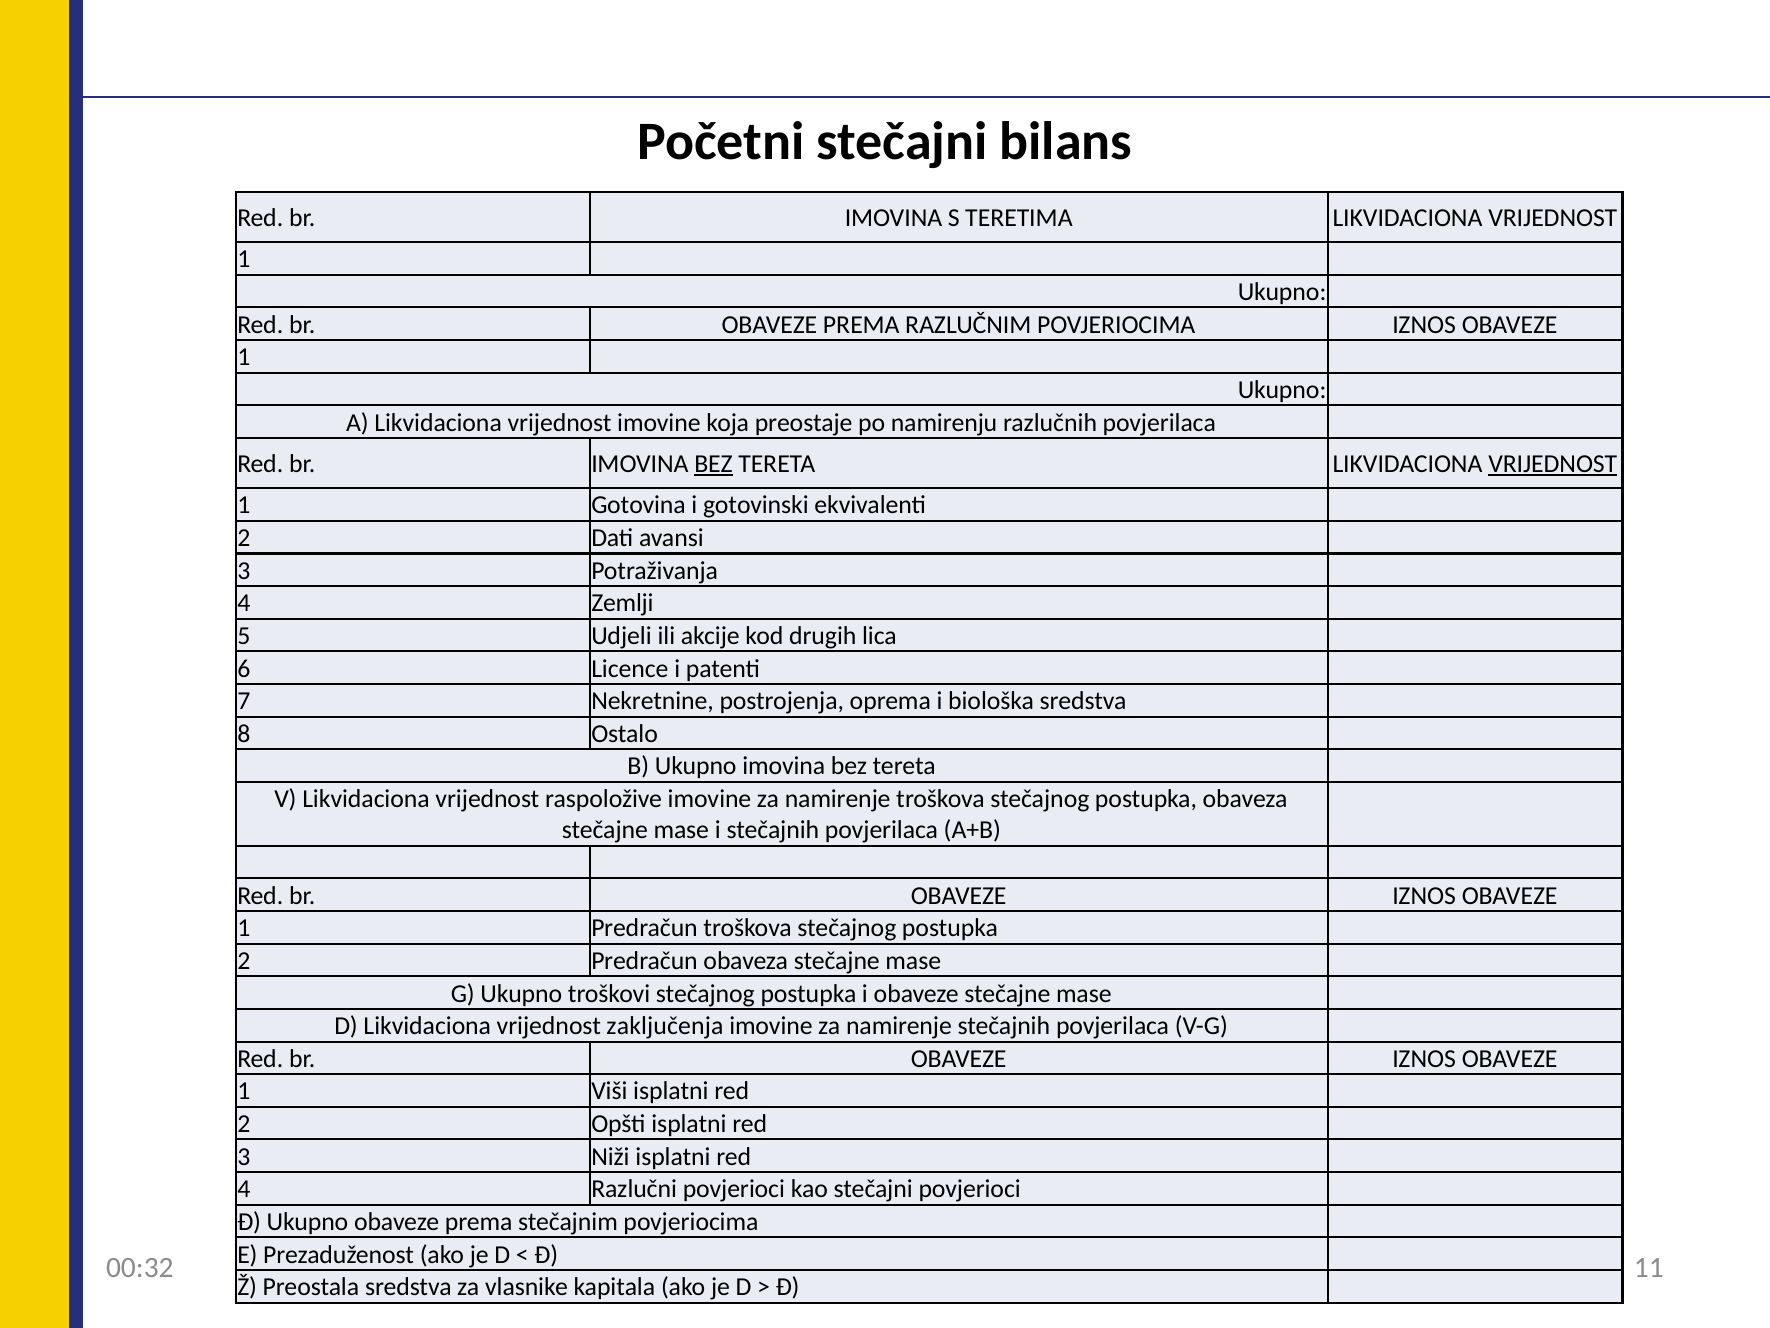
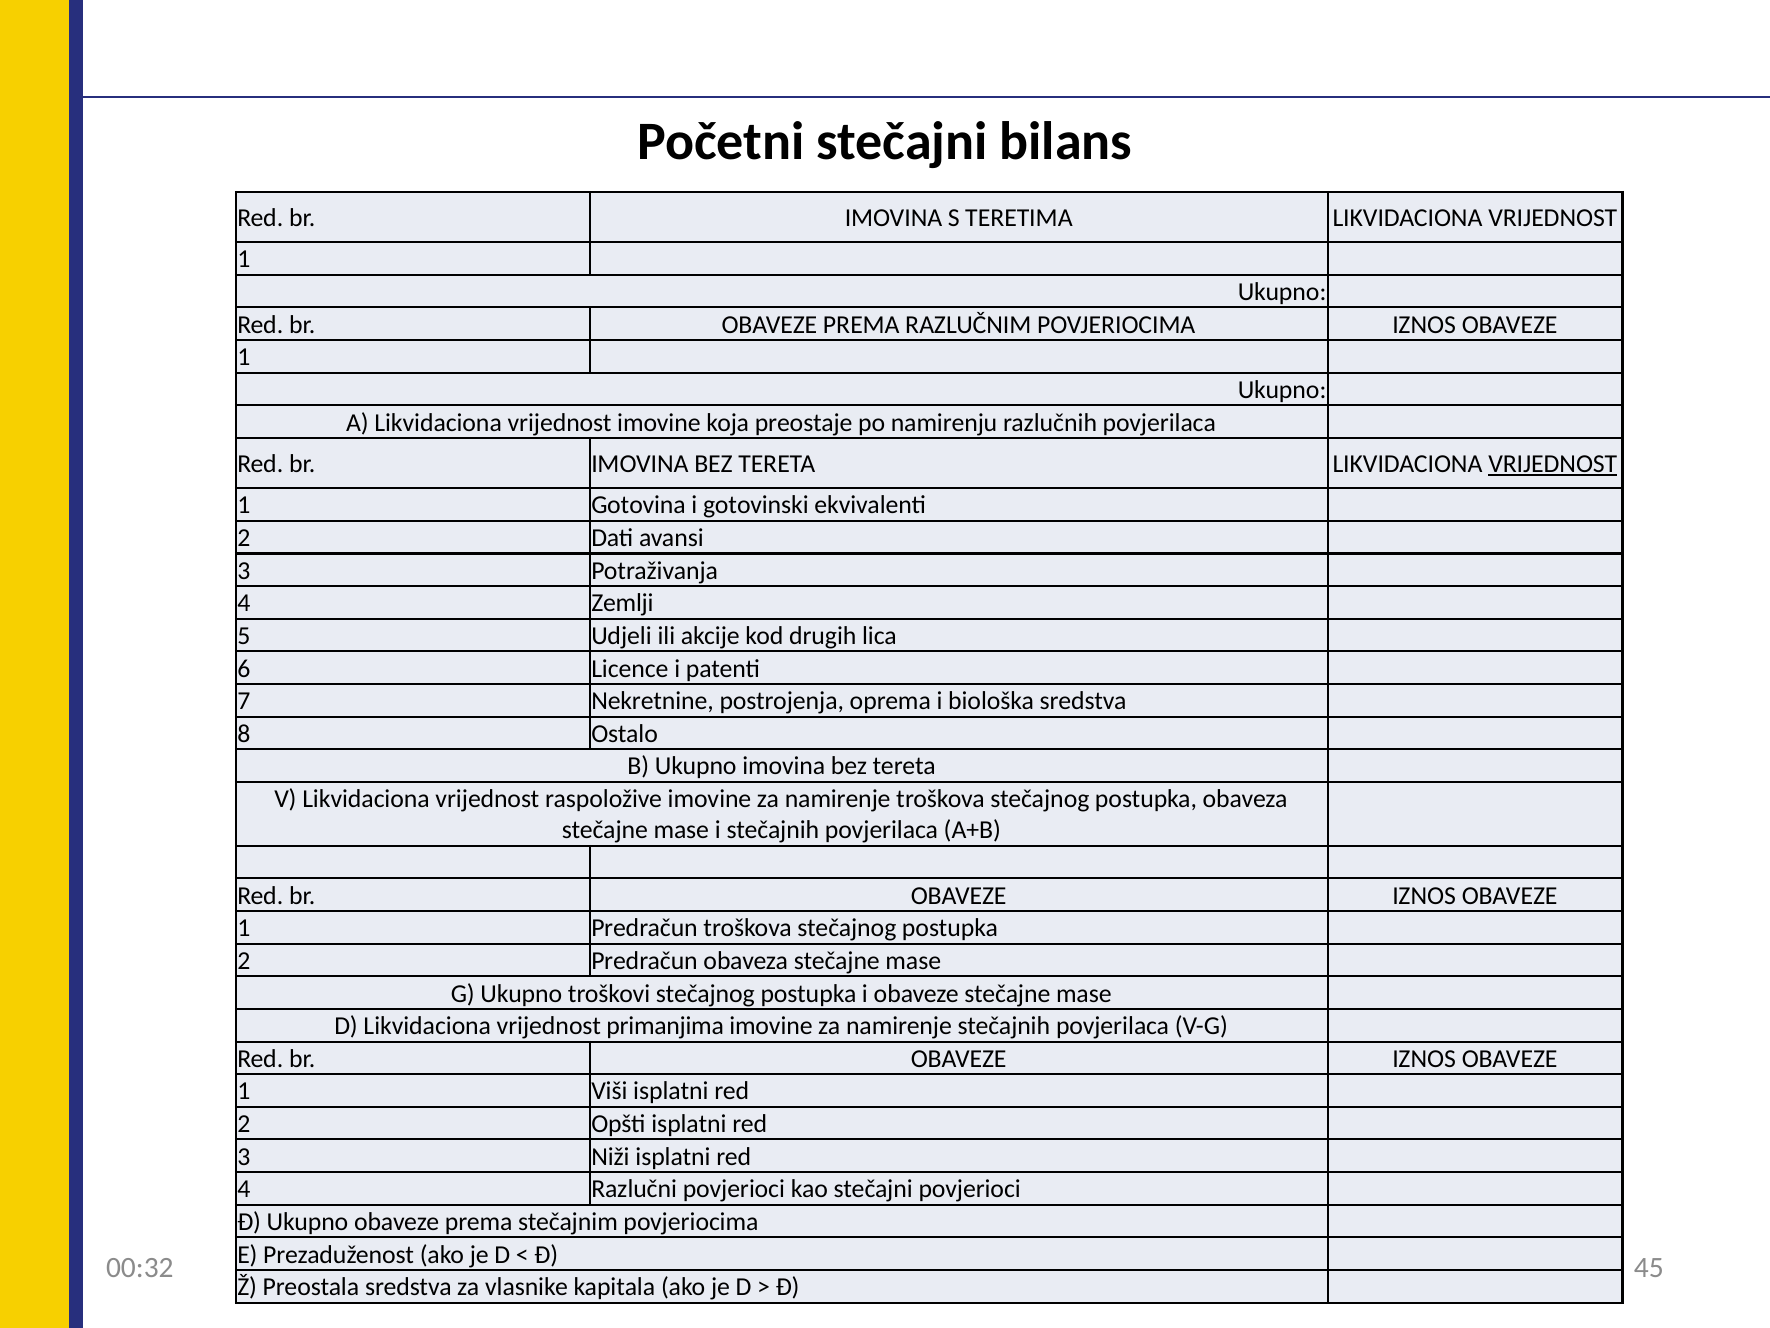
BEZ at (714, 464) underline: present -> none
zaključenja: zaključenja -> primanjima
11: 11 -> 45
